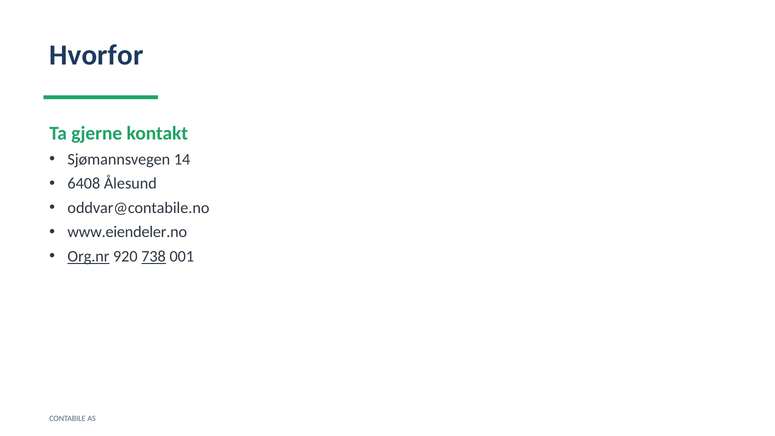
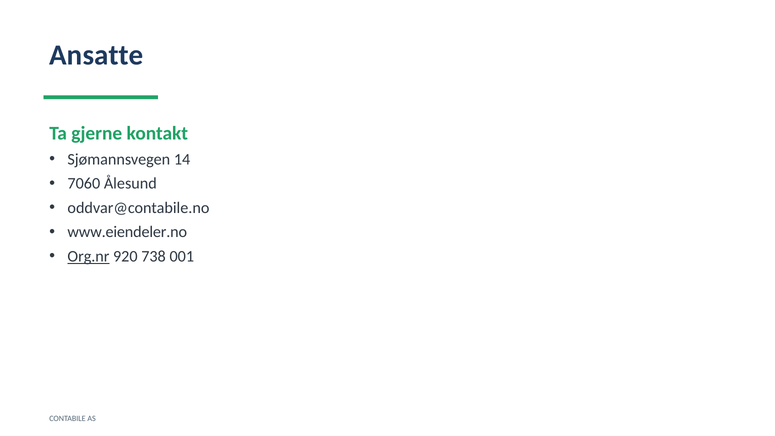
Hvorfor: Hvorfor -> Ansatte
6408: 6408 -> 7060
738 underline: present -> none
